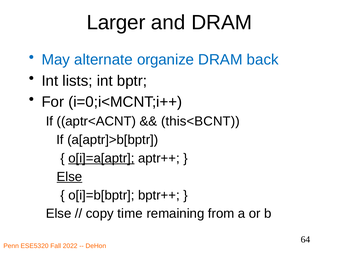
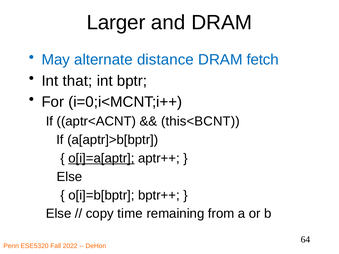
organize: organize -> distance
back: back -> fetch
lists: lists -> that
Else at (70, 177) underline: present -> none
